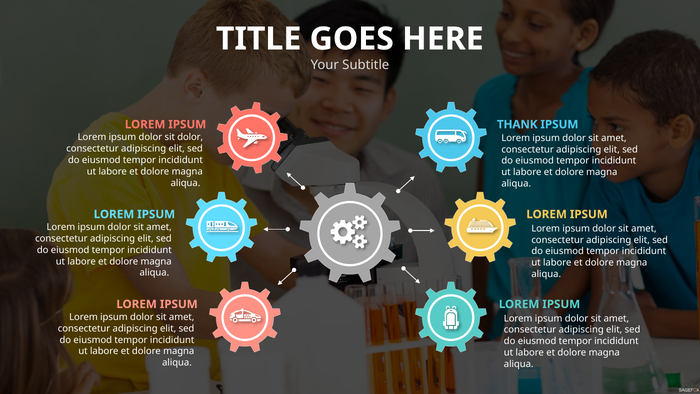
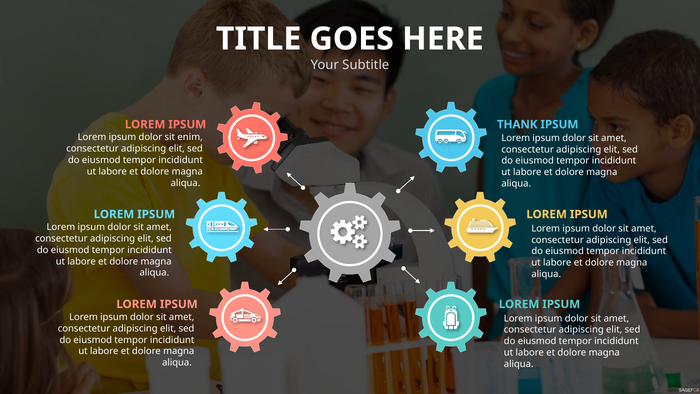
sit dolor: dolor -> enim
